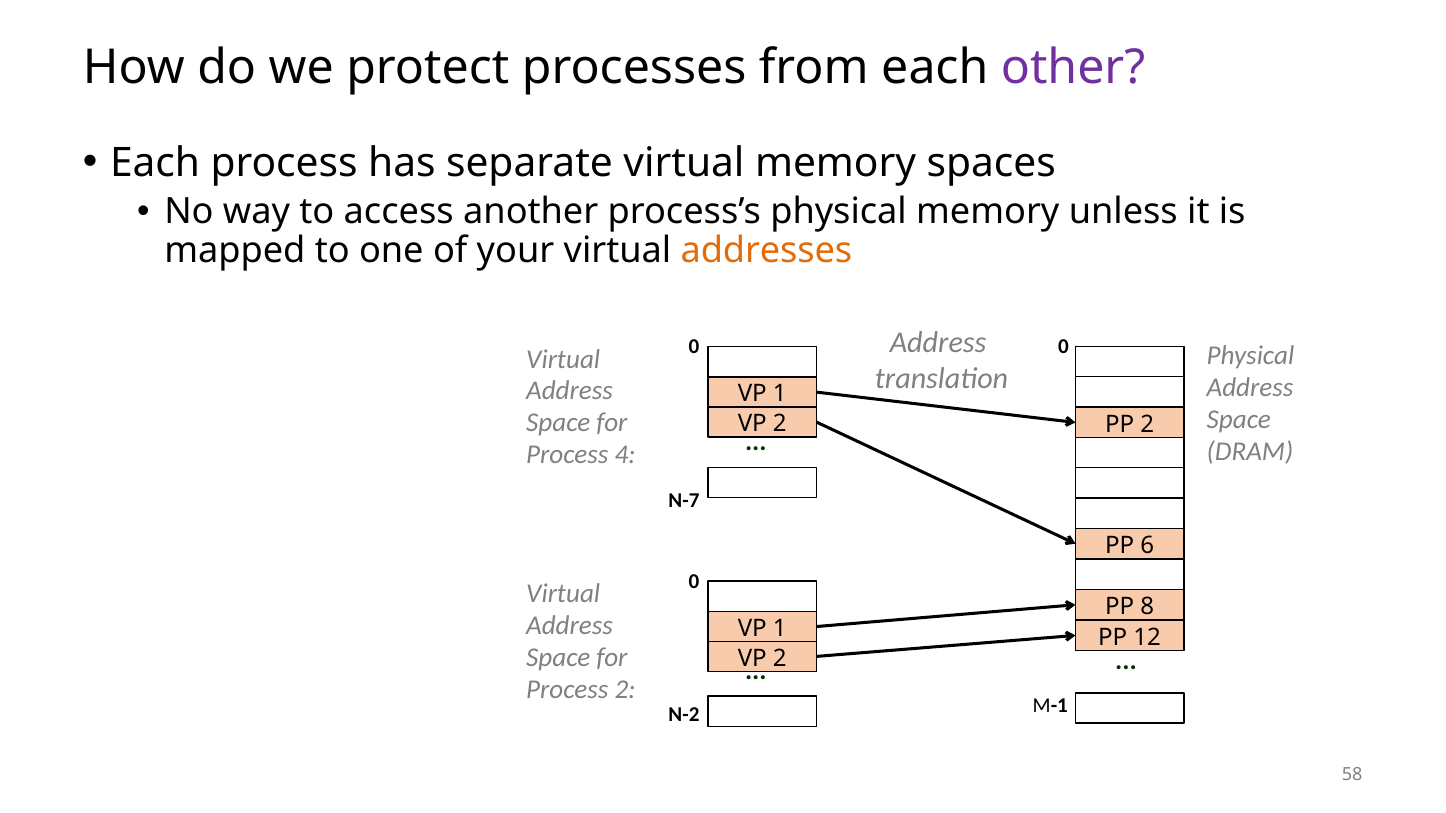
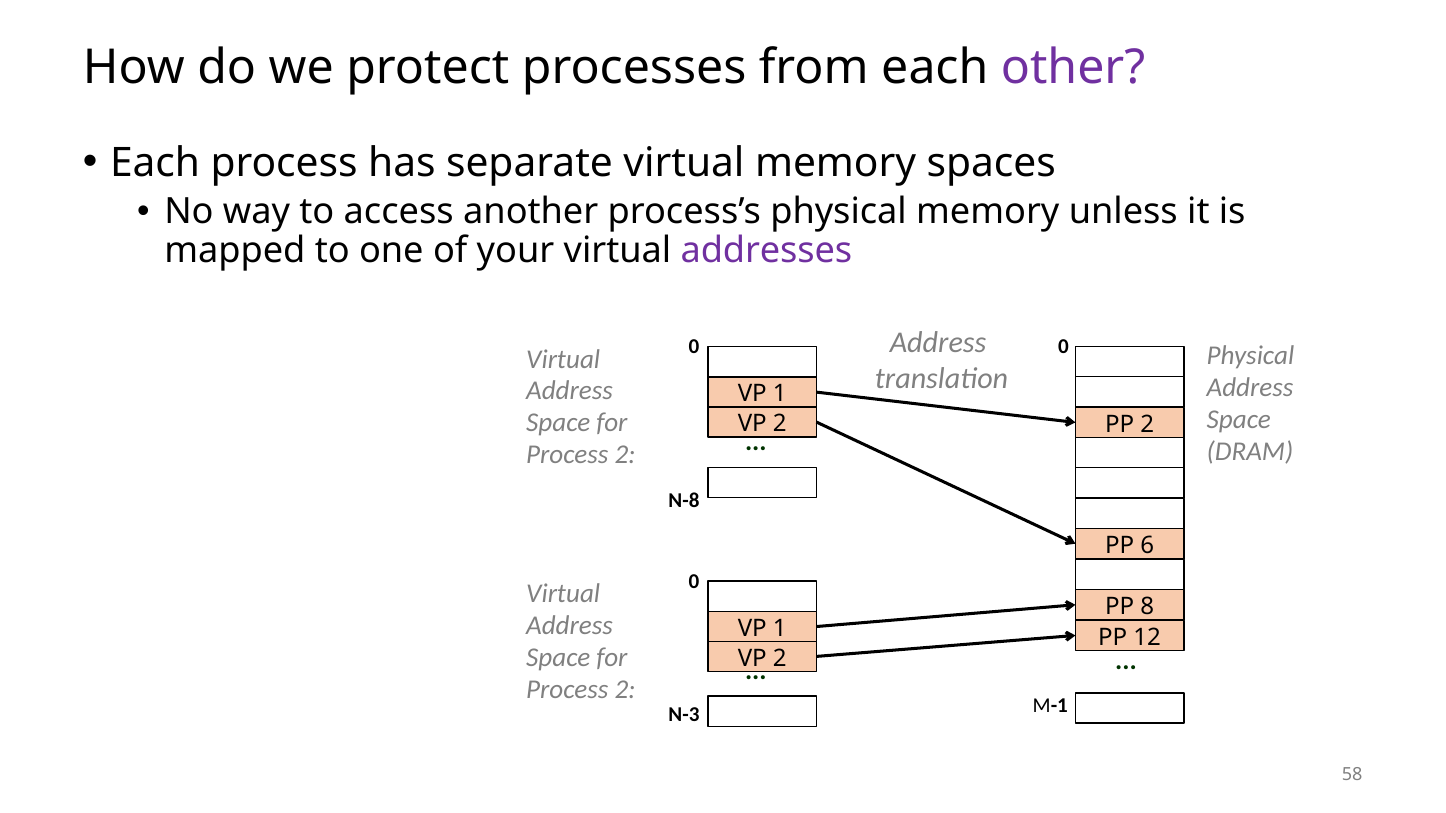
addresses colour: orange -> purple
4 at (625, 455): 4 -> 2
N-7: N-7 -> N-8
N-2: N-2 -> N-3
